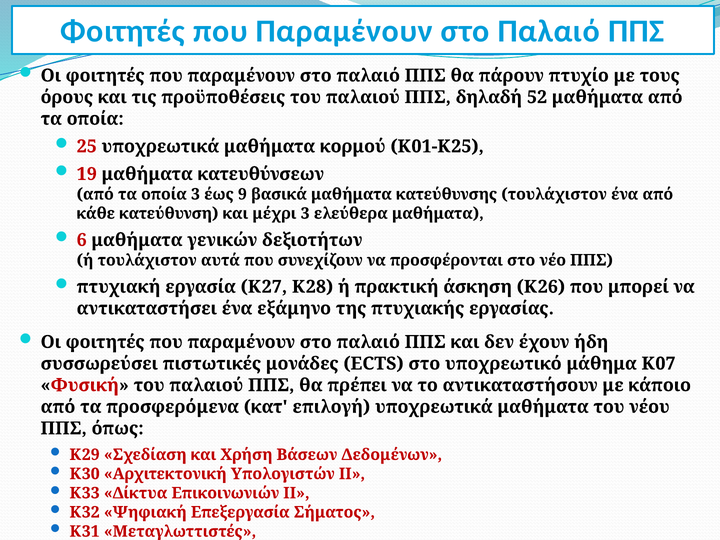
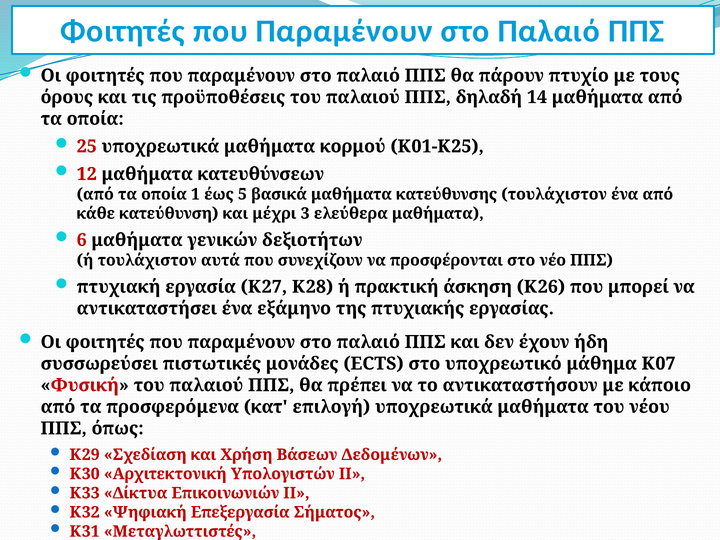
52: 52 -> 14
19: 19 -> 12
οποία 3: 3 -> 1
9: 9 -> 5
